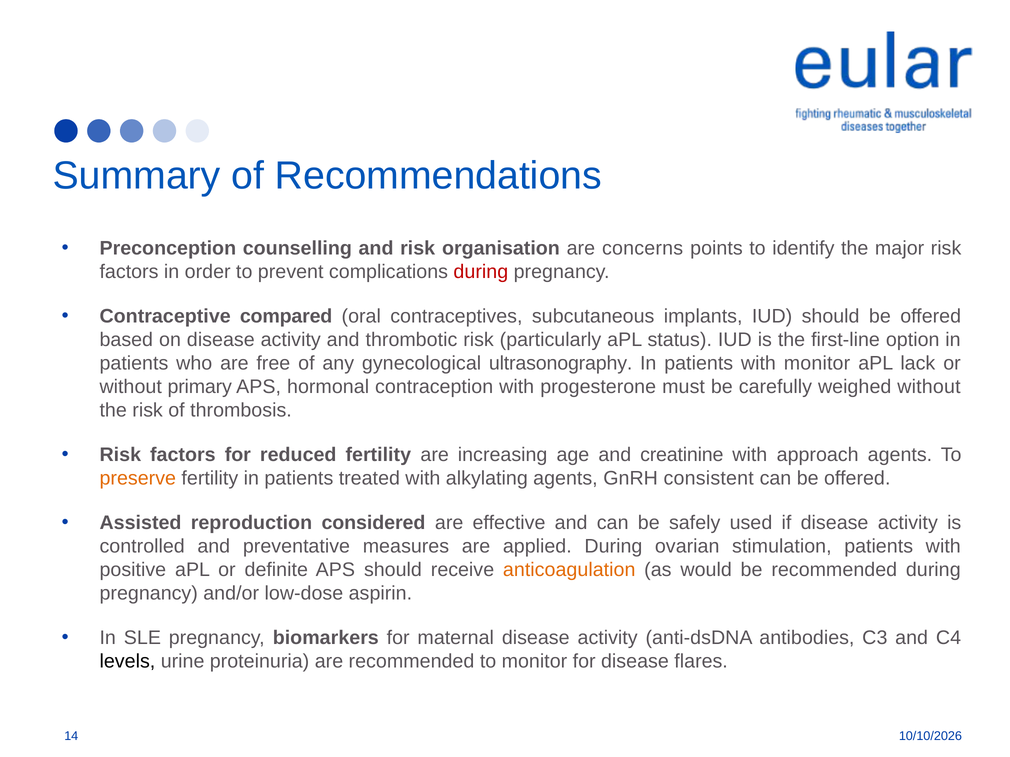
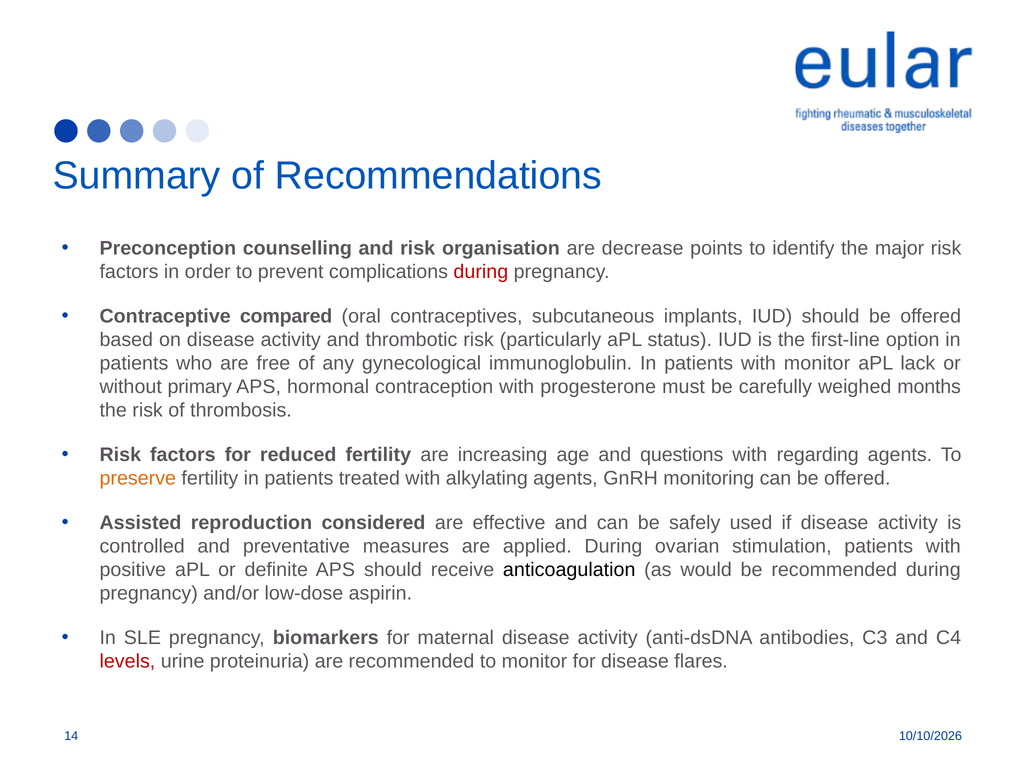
concerns: concerns -> decrease
ultrasonography: ultrasonography -> immunoglobulin
weighed without: without -> months
creatinine: creatinine -> questions
approach: approach -> regarding
consistent: consistent -> monitoring
anticoagulation colour: orange -> black
levels colour: black -> red
